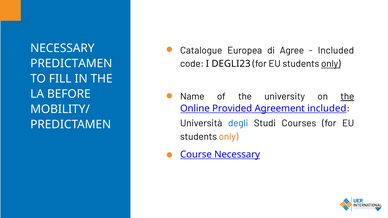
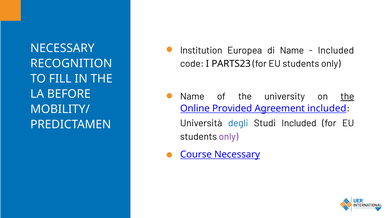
Catalogue: Catalogue -> Institution
di Agree: Agree -> Name
DEGLI23: DEGLI23 -> PARTS23
only at (331, 64) underline: present -> none
PREDICTAMEN at (71, 64): PREDICTAMEN -> RECOGNITION
Studi Courses: Courses -> Included
only at (229, 137) colour: orange -> purple
